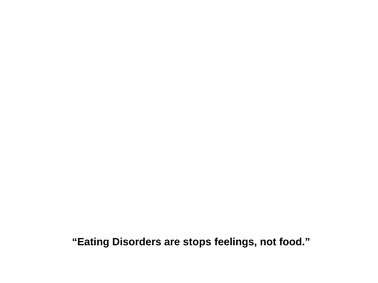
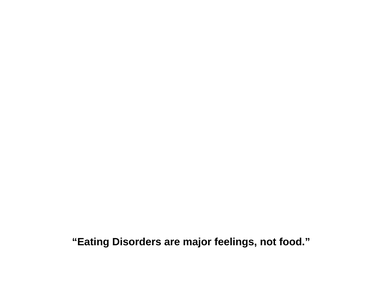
stops: stops -> major
